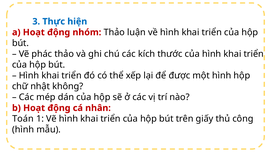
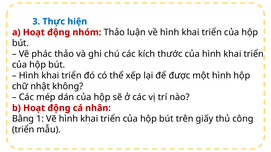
Toán: Toán -> Bằng
hình at (23, 130): hình -> triển
